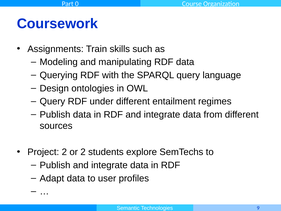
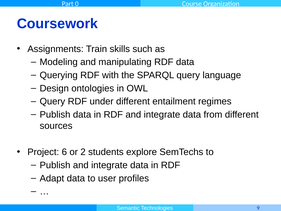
Project 2: 2 -> 6
